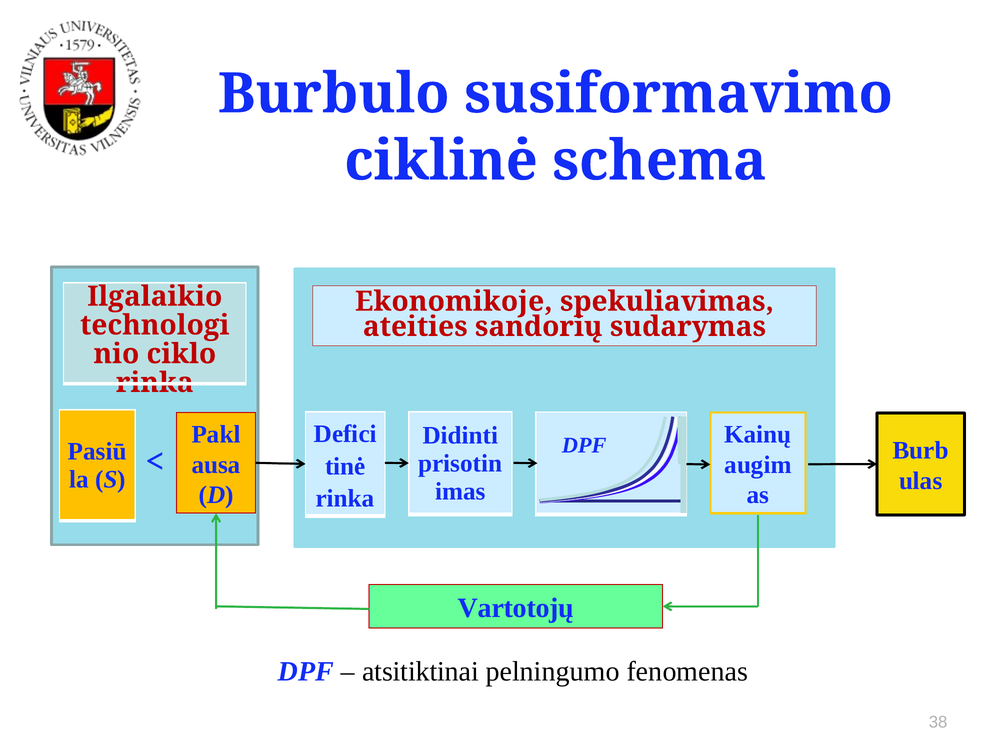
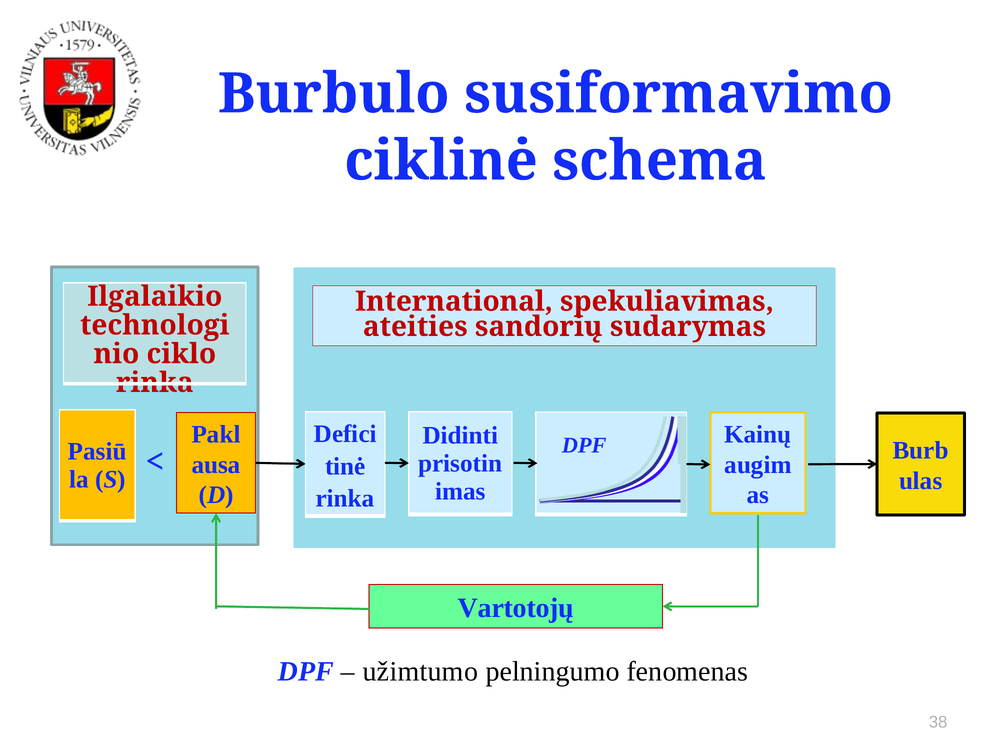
Ekonomikoje: Ekonomikoje -> International
atsitiktinai: atsitiktinai -> užimtumo
